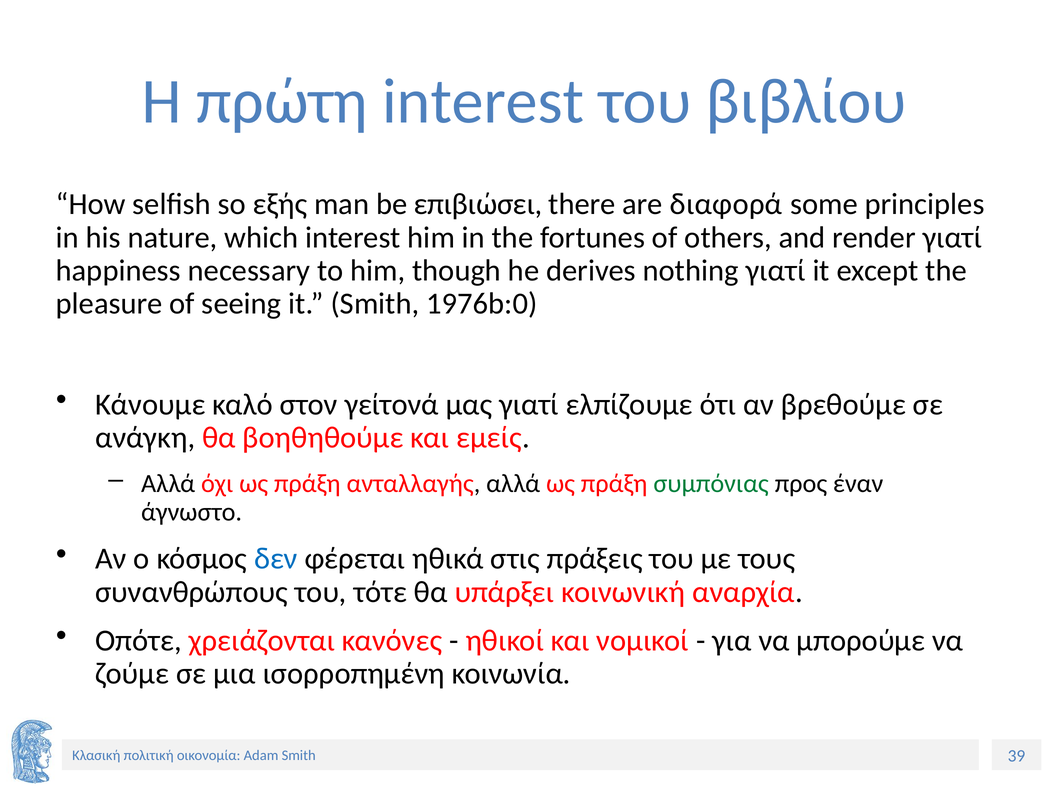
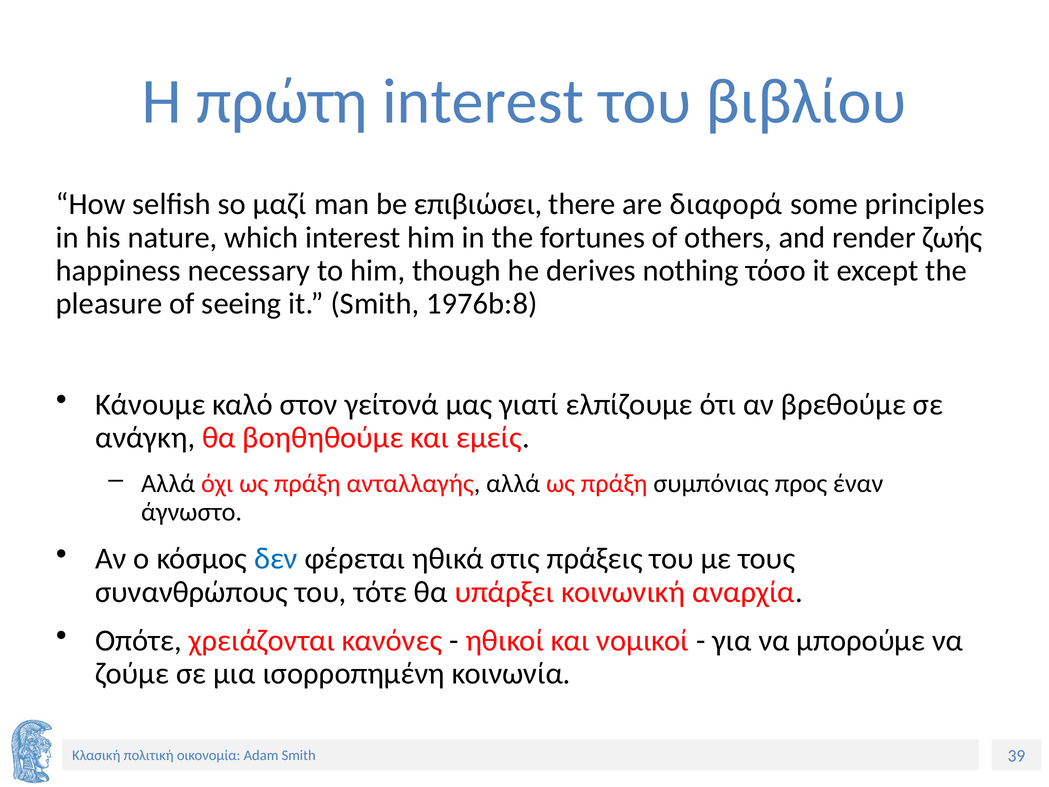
εξής: εξής -> μαζί
render γιατί: γιατί -> ζωής
nothing γιατί: γιατί -> τόσο
1976b:0: 1976b:0 -> 1976b:8
συμπόνιας colour: green -> black
